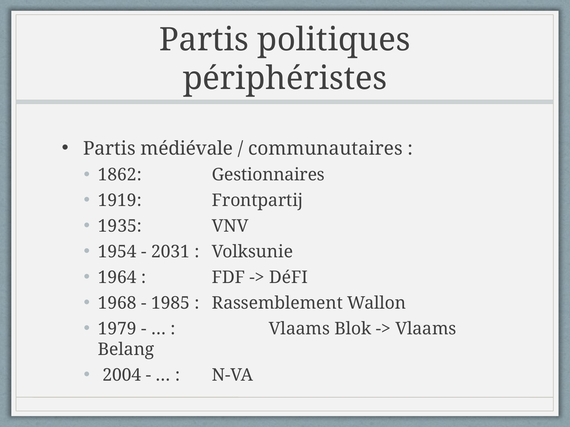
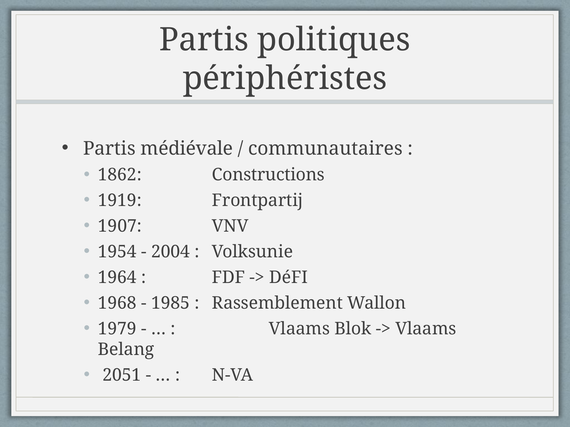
Gestionnaires: Gestionnaires -> Constructions
1935: 1935 -> 1907
2031: 2031 -> 2004
2004: 2004 -> 2051
